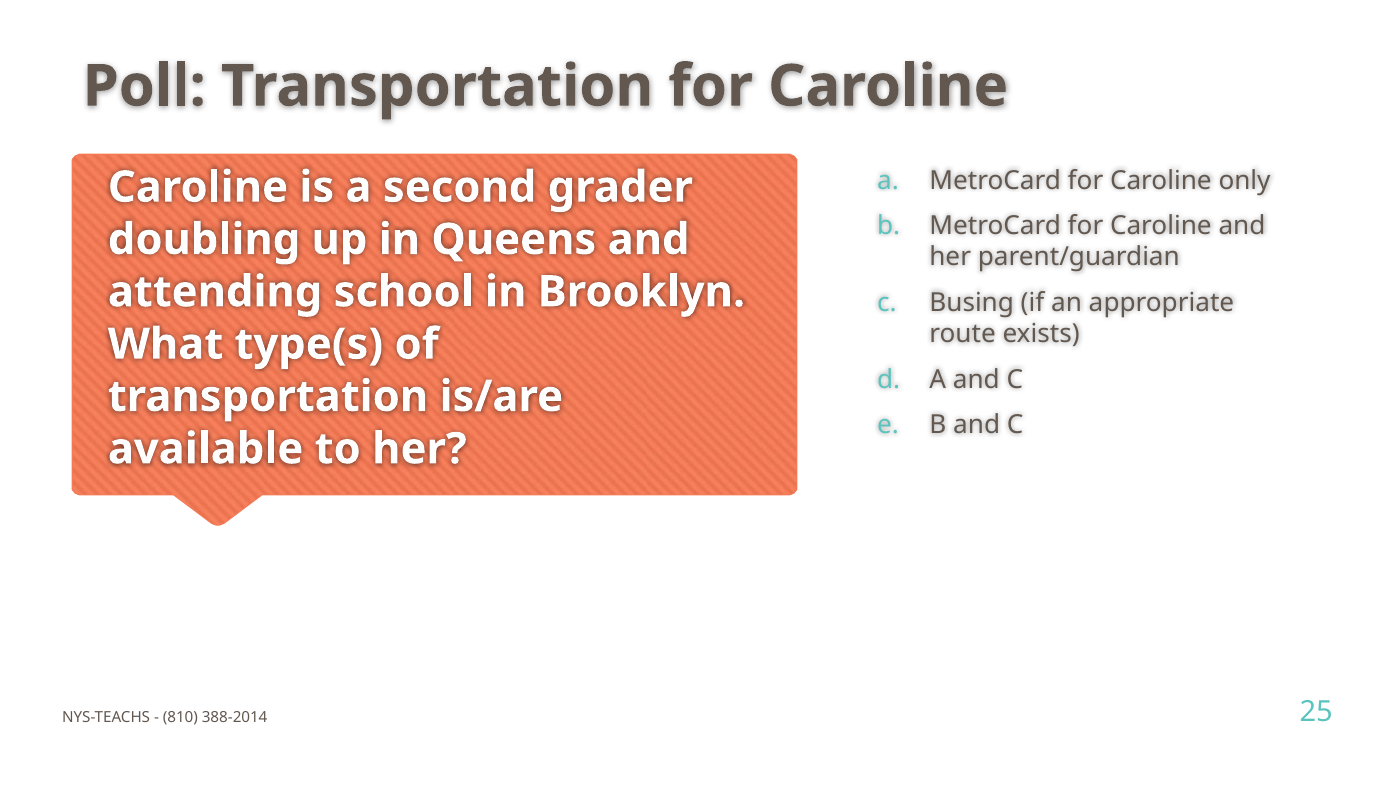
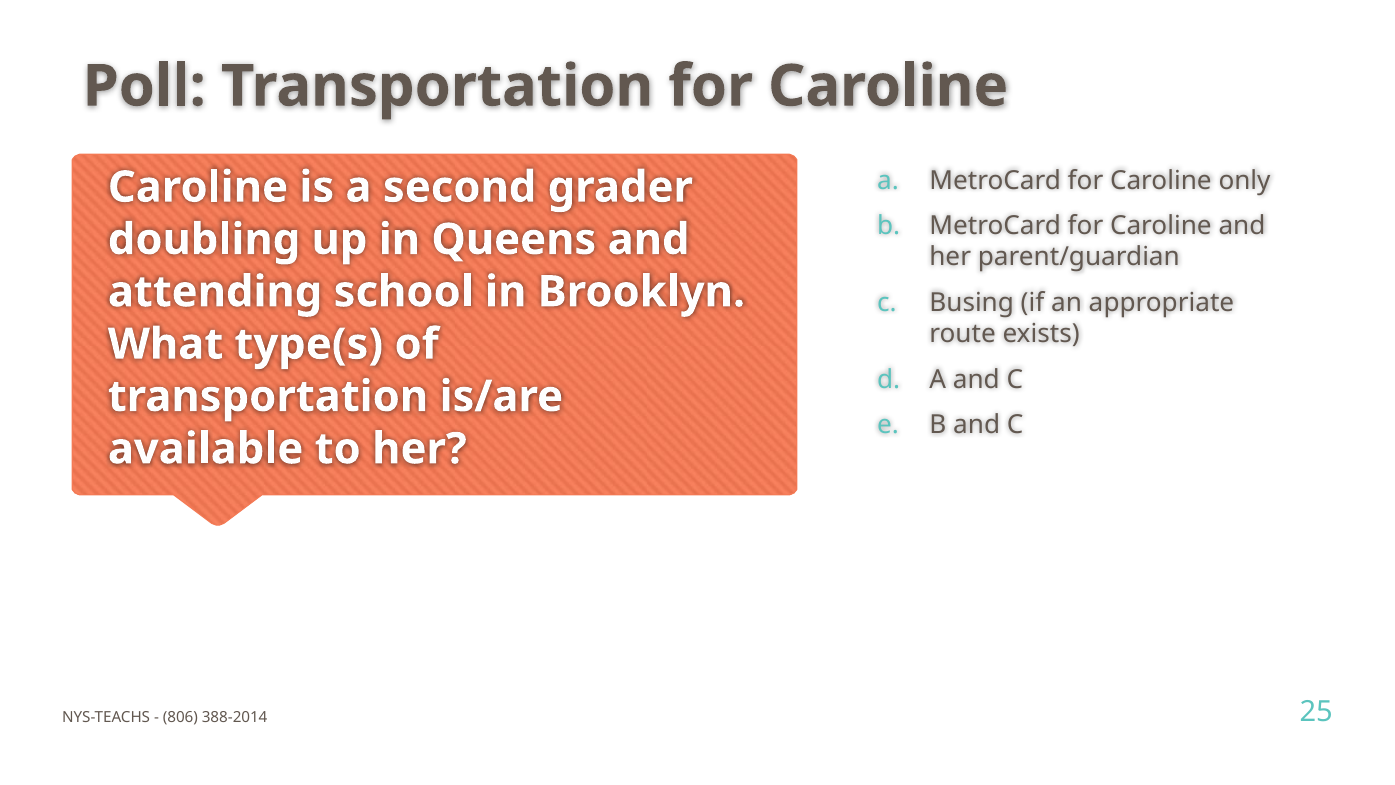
810: 810 -> 806
